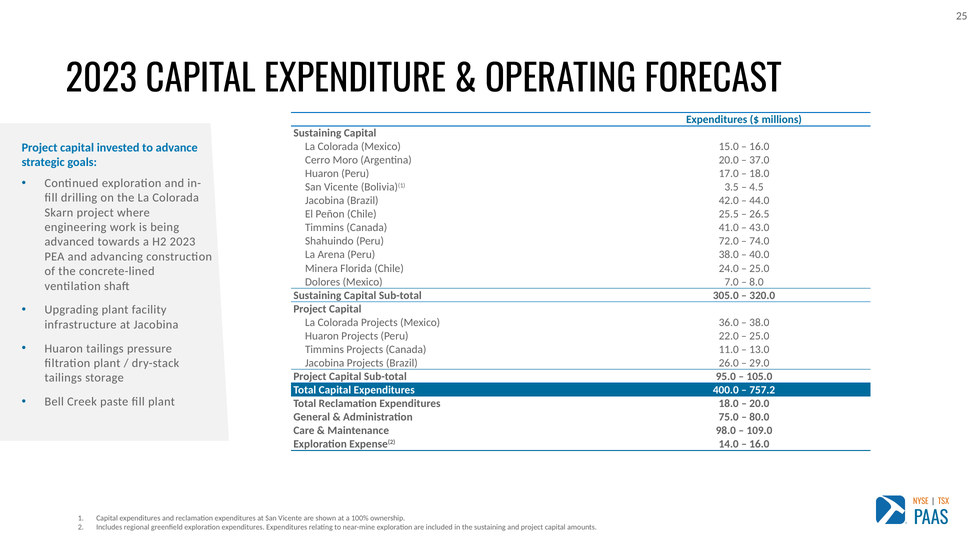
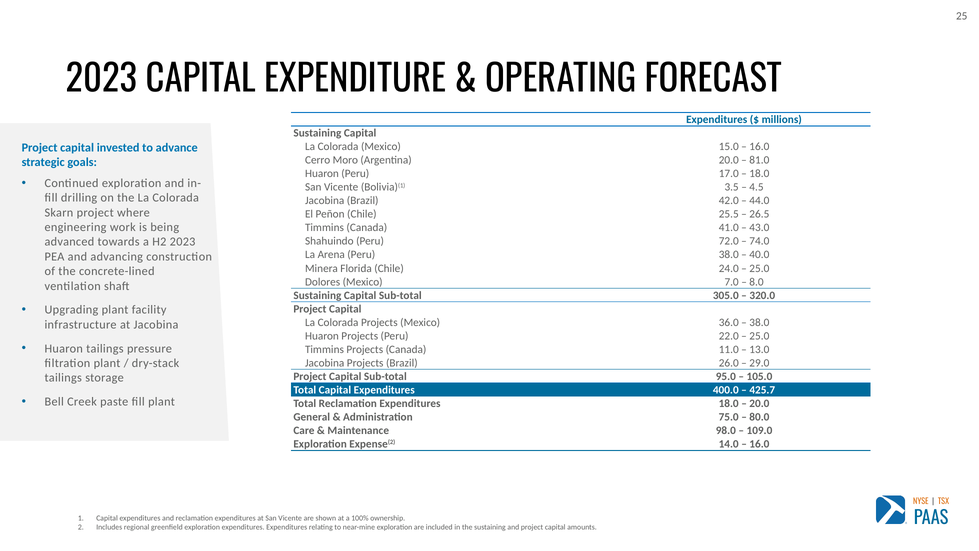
37.0: 37.0 -> 81.0
757.2: 757.2 -> 425.7
